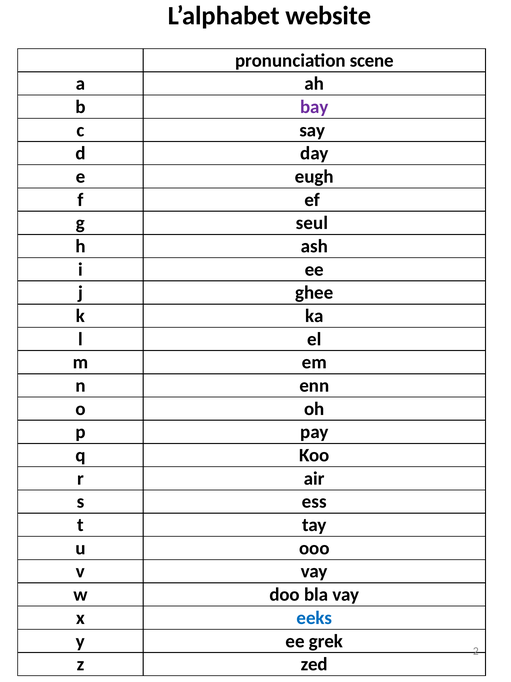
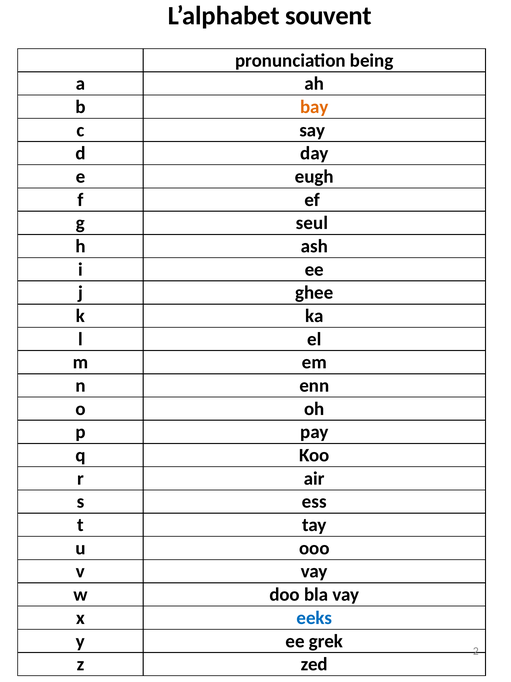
website: website -> souvent
scene: scene -> being
bay colour: purple -> orange
